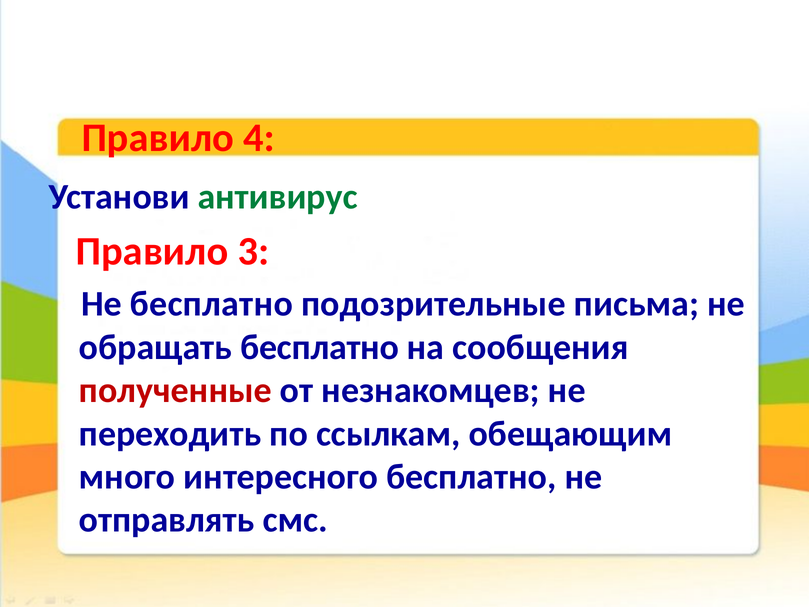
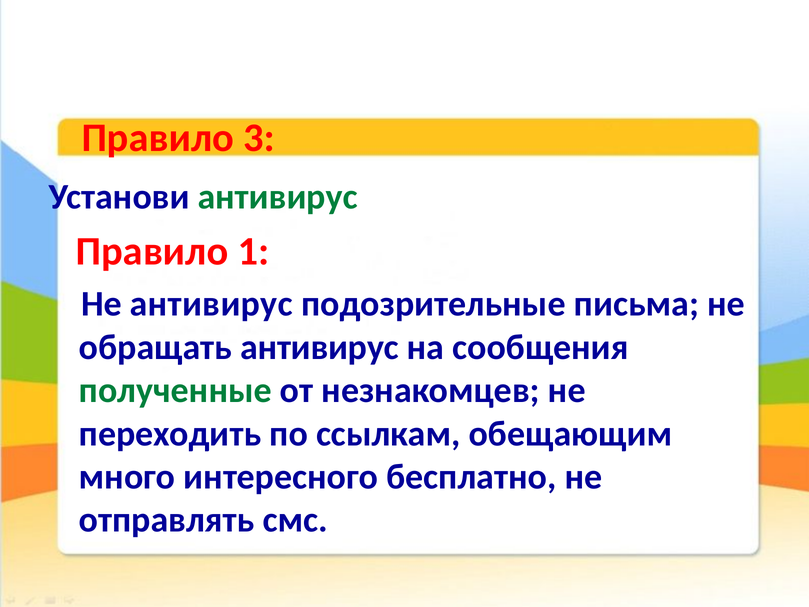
4: 4 -> 3
3: 3 -> 1
Не бесплатно: бесплатно -> антивирус
обращать бесплатно: бесплатно -> антивирус
полученные colour: red -> green
